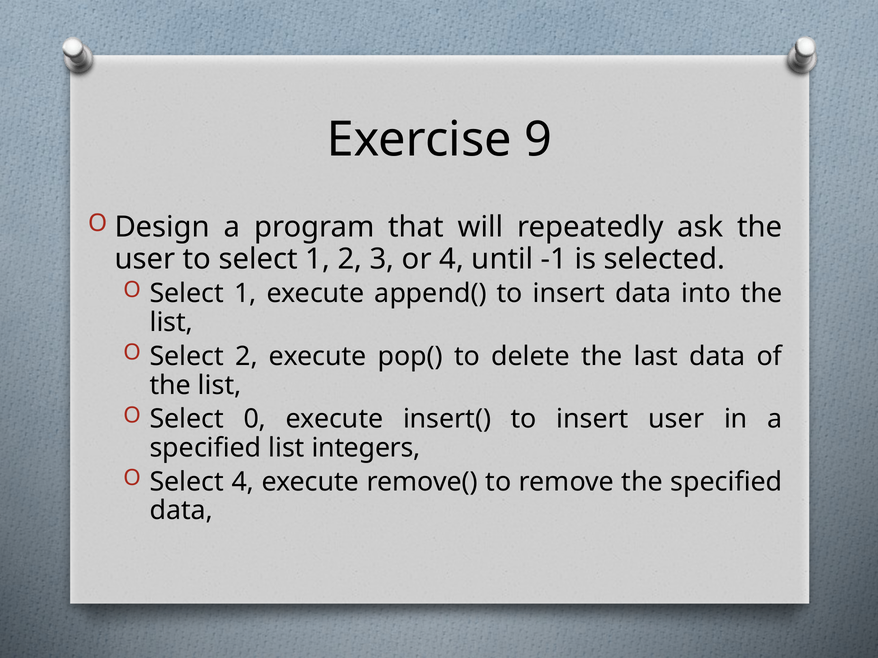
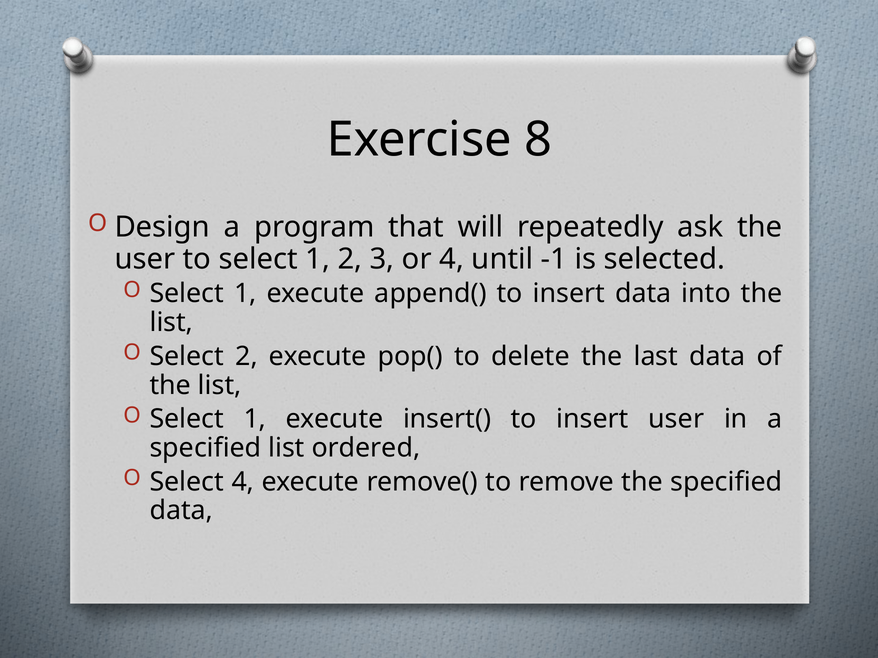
9: 9 -> 8
0 at (255, 419): 0 -> 1
integers: integers -> ordered
